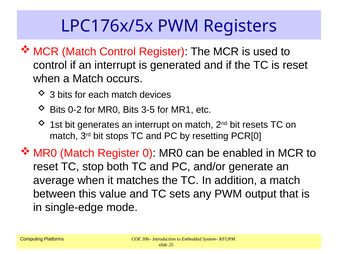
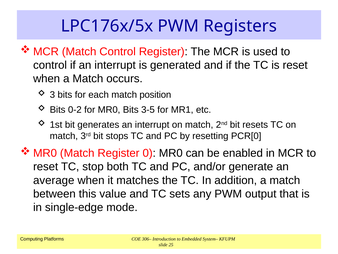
devices: devices -> position
